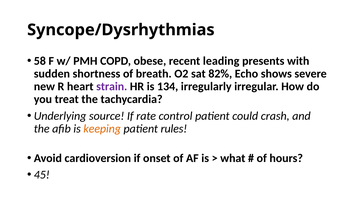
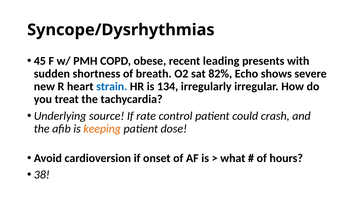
58: 58 -> 45
strain colour: purple -> blue
rules: rules -> dose
45: 45 -> 38
